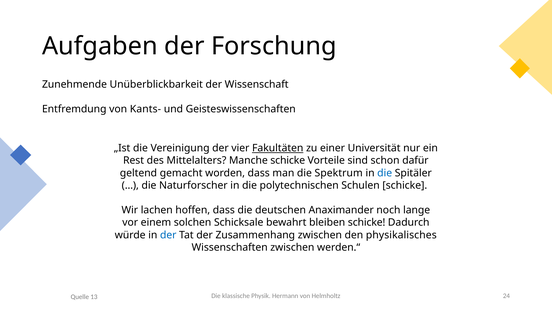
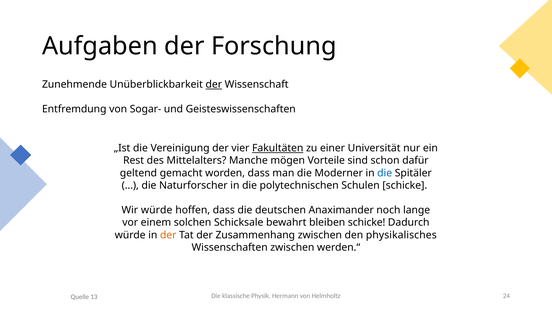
der at (214, 85) underline: none -> present
Kants-: Kants- -> Sogar-
Manche schicke: schicke -> mögen
Spektrum: Spektrum -> Moderner
Wir lachen: lachen -> würde
der at (168, 235) colour: blue -> orange
